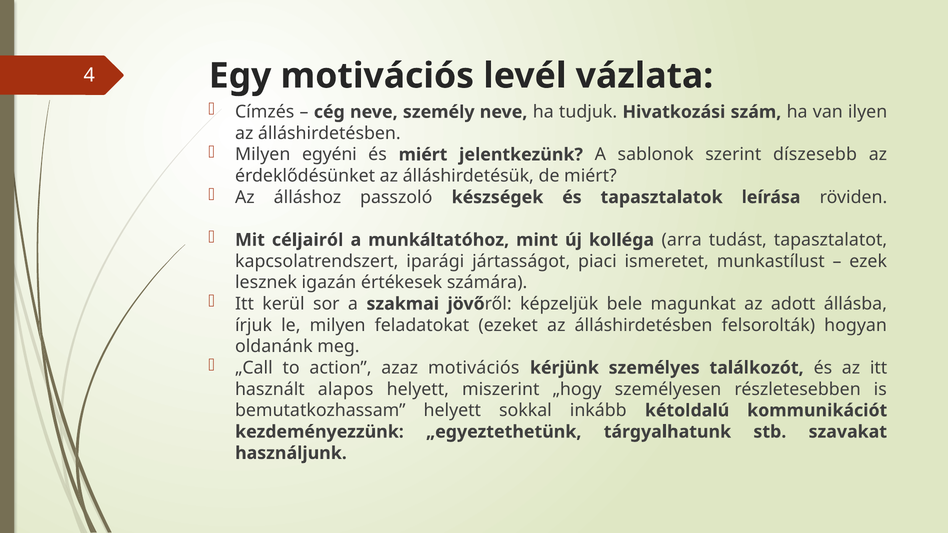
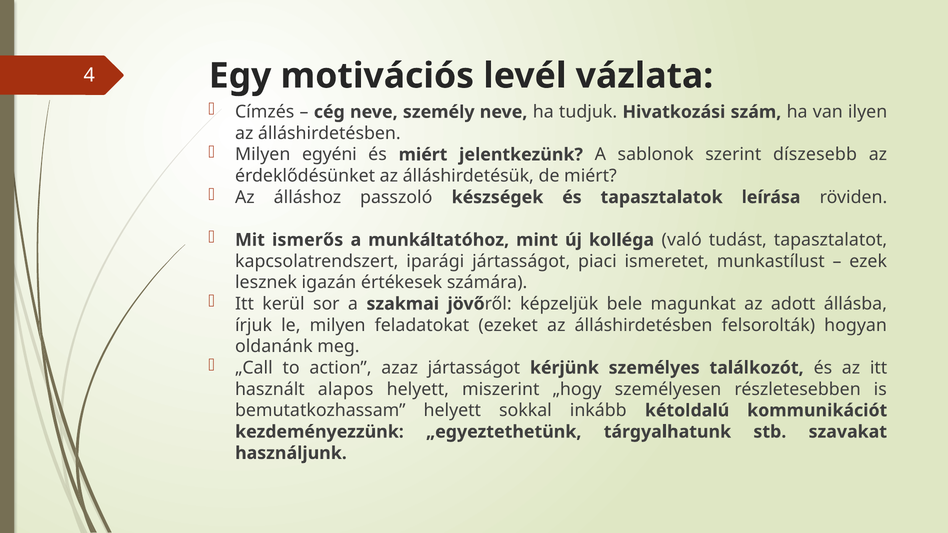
céljairól: céljairól -> ismerős
arra: arra -> való
azaz motivációs: motivációs -> jártasságot
